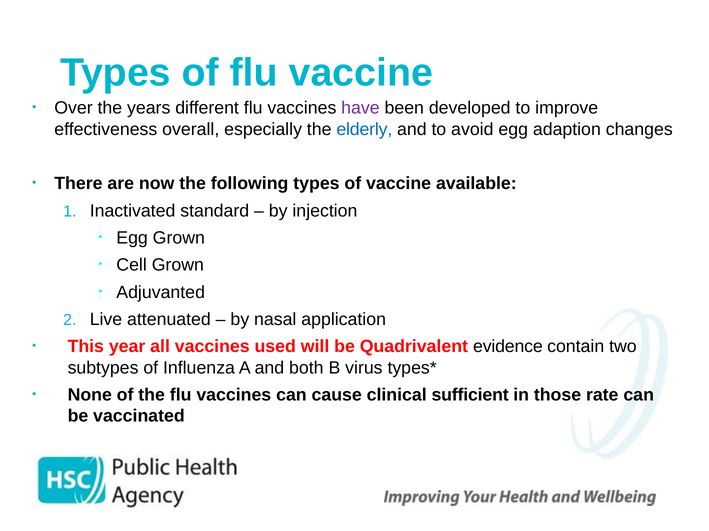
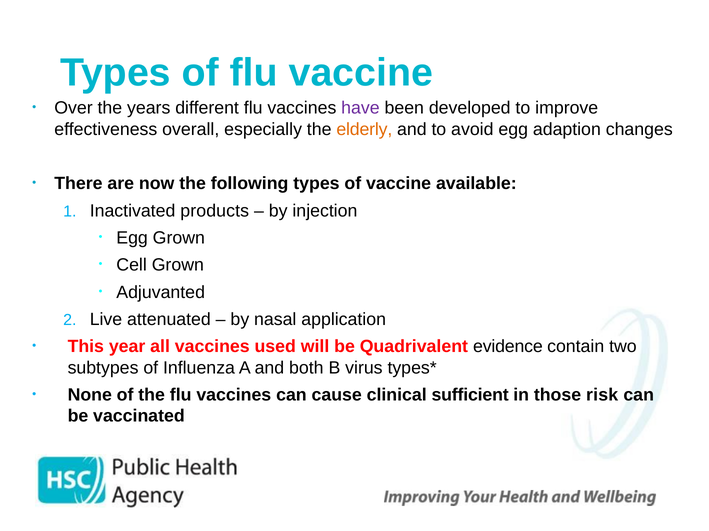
elderly colour: blue -> orange
standard: standard -> products
rate: rate -> risk
